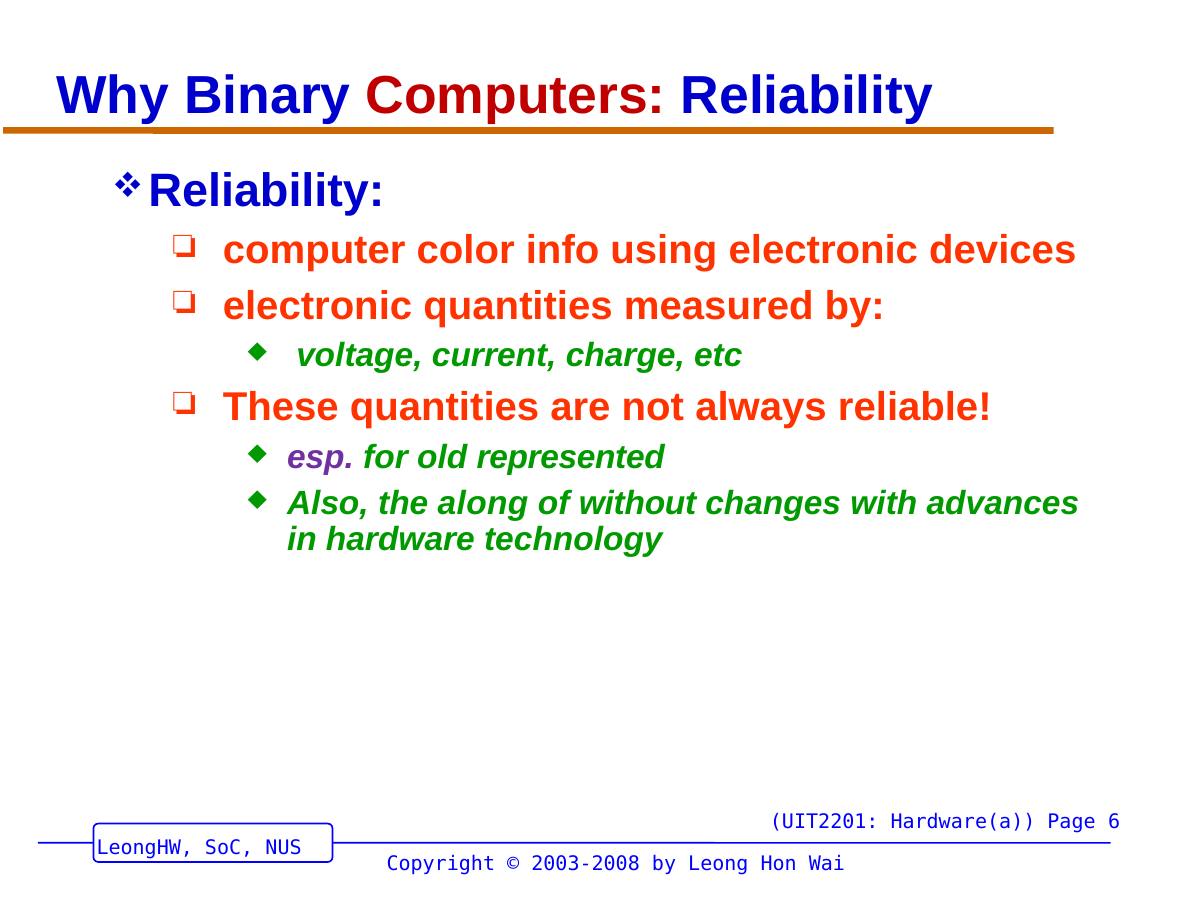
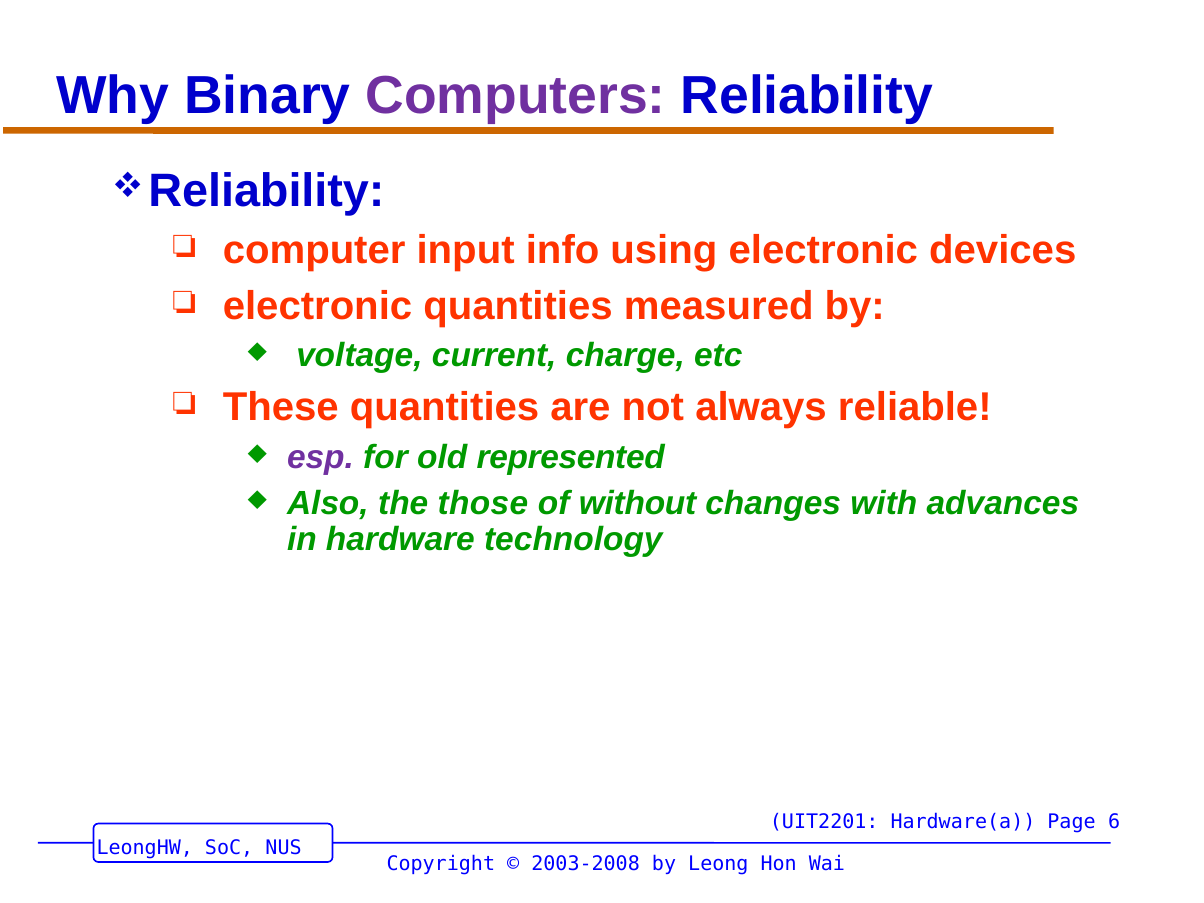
Computers colour: red -> purple
color: color -> input
along: along -> those
